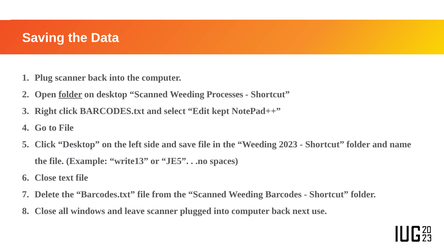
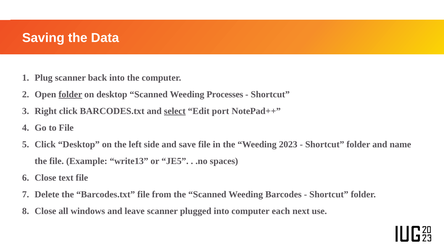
select underline: none -> present
kept: kept -> port
computer back: back -> each
